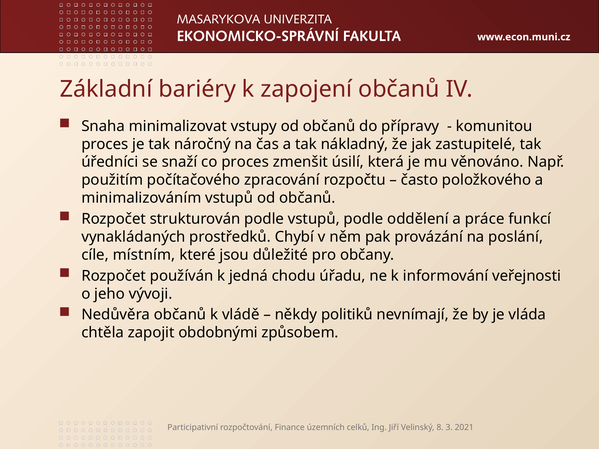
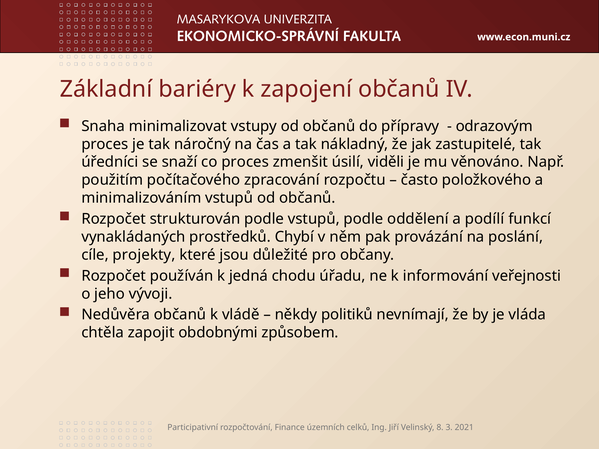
komunitou: komunitou -> odrazovým
která: která -> viděli
práce: práce -> podílí
místním: místním -> projekty
